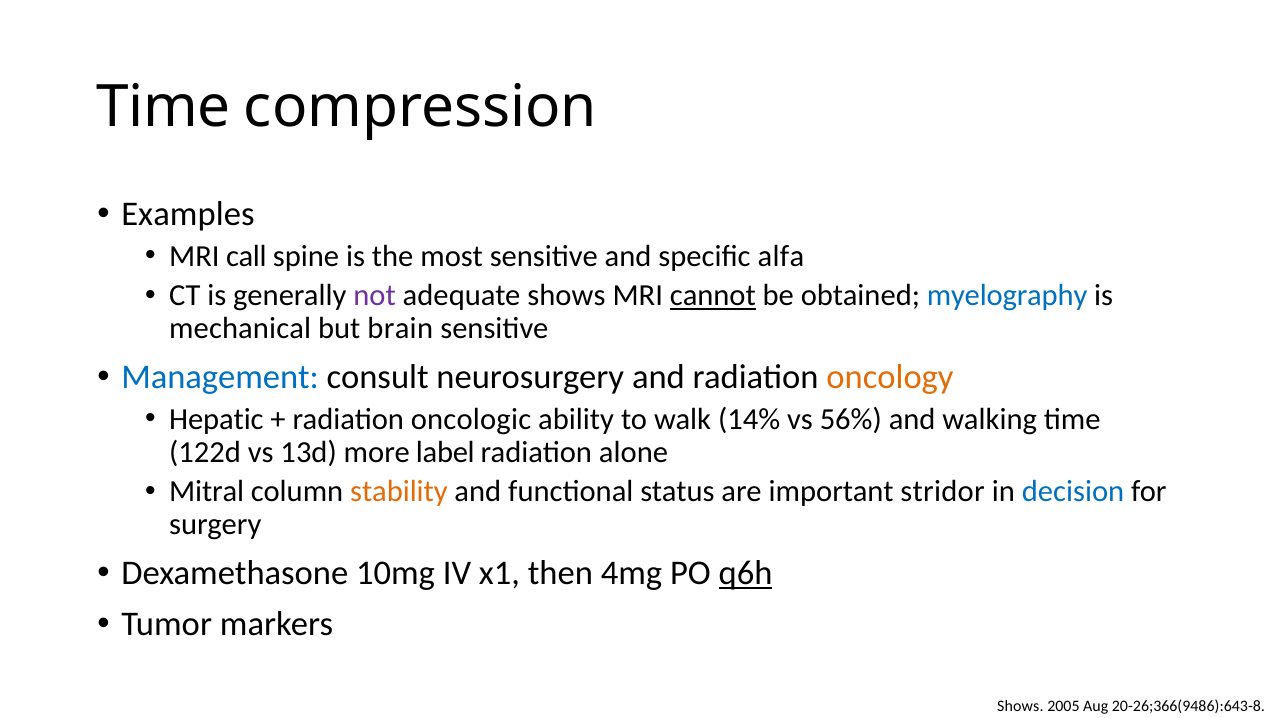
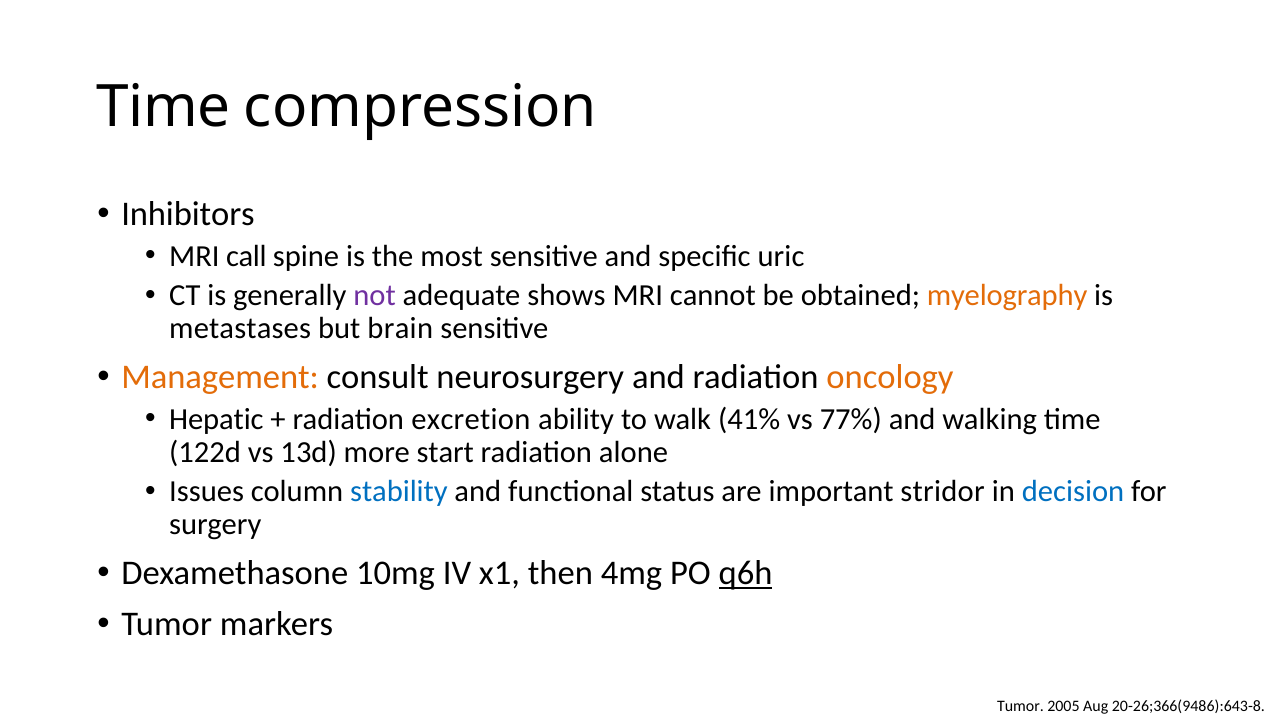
Examples: Examples -> Inhibitors
alfa: alfa -> uric
cannot underline: present -> none
myelography colour: blue -> orange
mechanical: mechanical -> metastases
Management colour: blue -> orange
oncologic: oncologic -> excretion
14%: 14% -> 41%
56%: 56% -> 77%
label: label -> start
Mitral: Mitral -> Issues
stability colour: orange -> blue
Shows at (1020, 707): Shows -> Tumor
